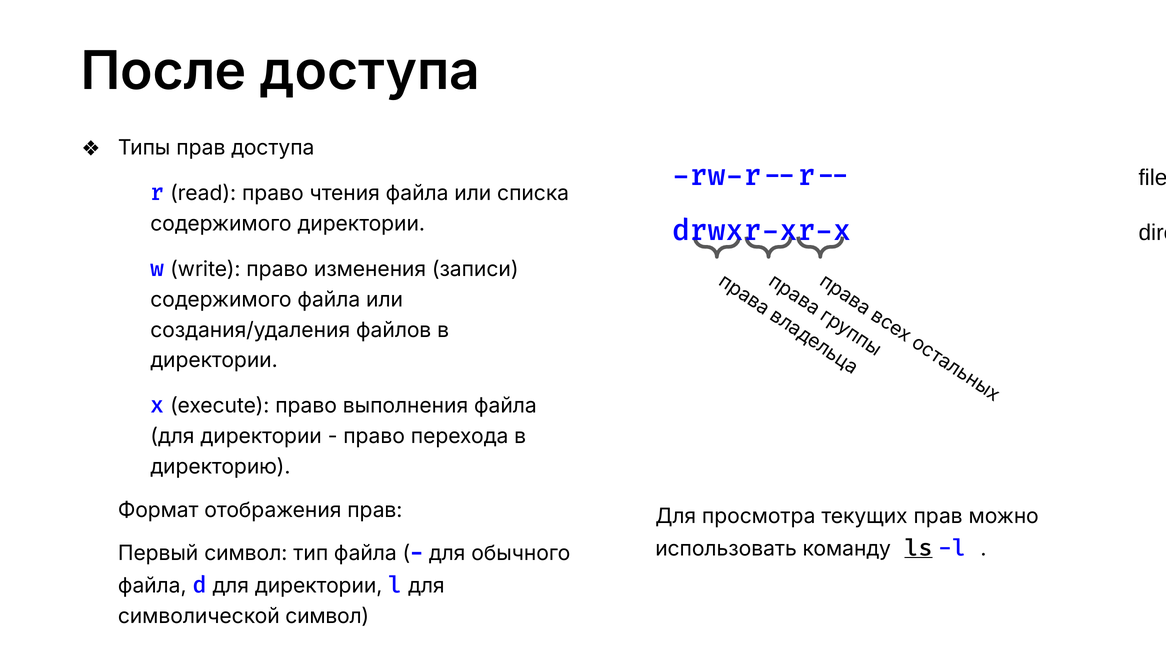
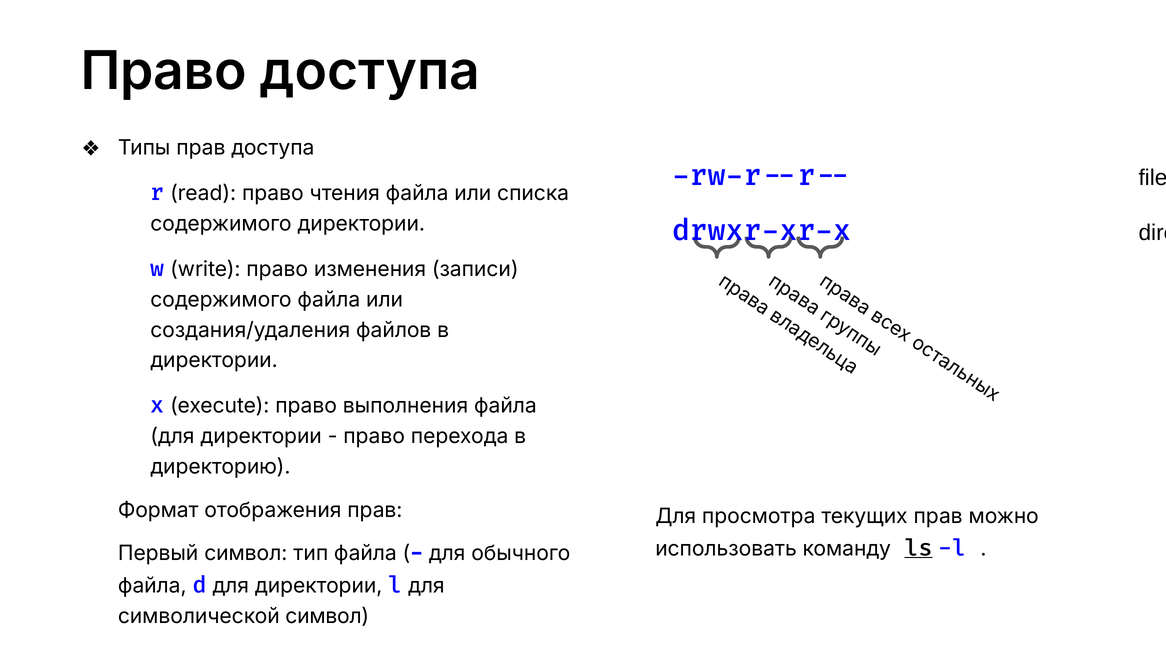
После at (164, 72): После -> Право
